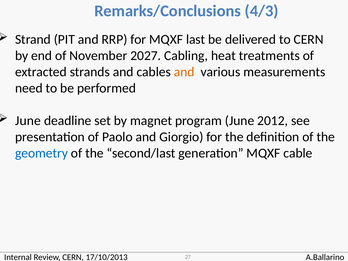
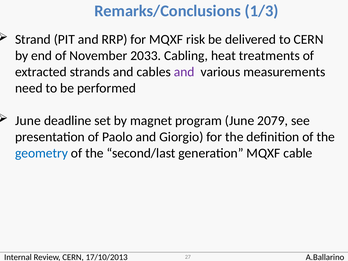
4/3: 4/3 -> 1/3
last: last -> risk
2027: 2027 -> 2033
and at (184, 72) colour: orange -> purple
2012: 2012 -> 2079
